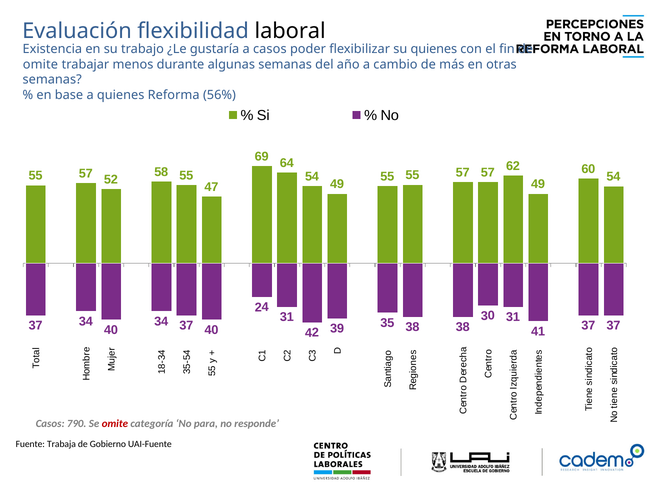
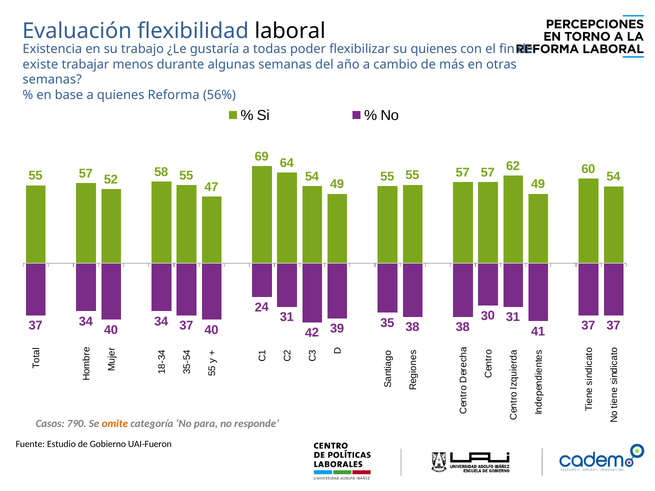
a casos: casos -> todas
omite at (40, 64): omite -> existe
omite at (115, 424) colour: red -> orange
Trabaja: Trabaja -> Estudio
UAI-Fuente: UAI-Fuente -> UAI-Fueron
